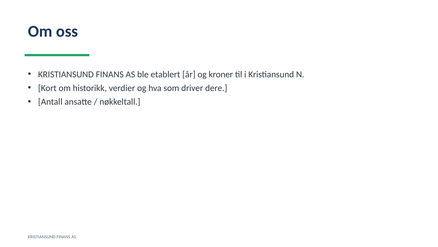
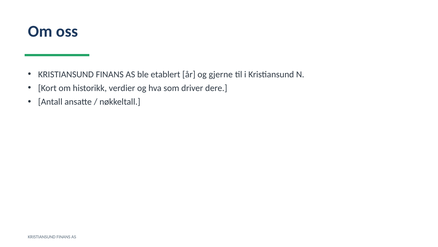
kroner: kroner -> gjerne
